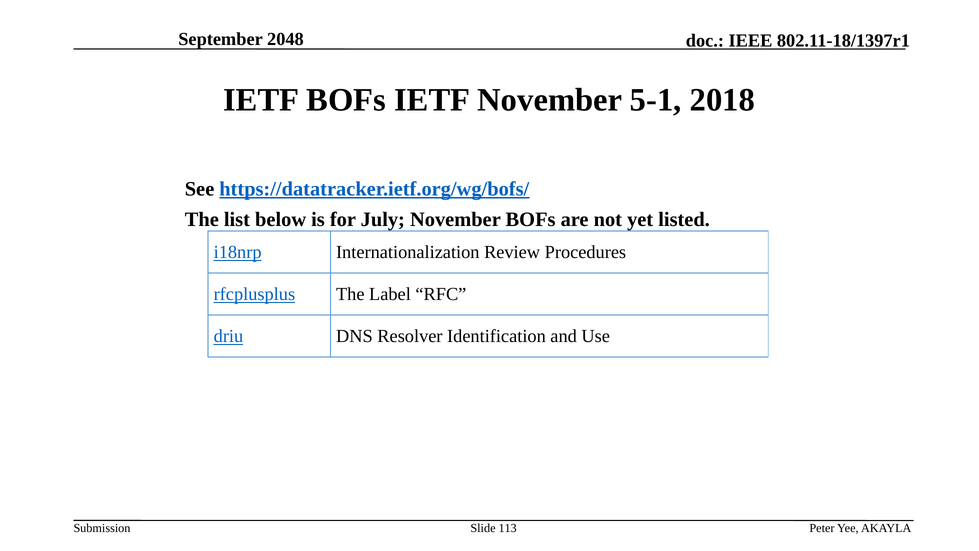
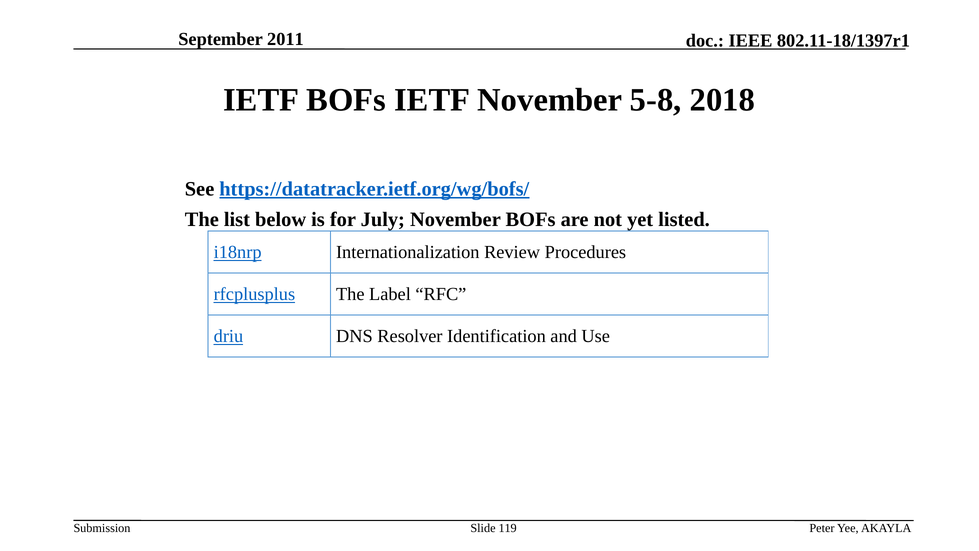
2048: 2048 -> 2011
5-1: 5-1 -> 5-8
113: 113 -> 119
